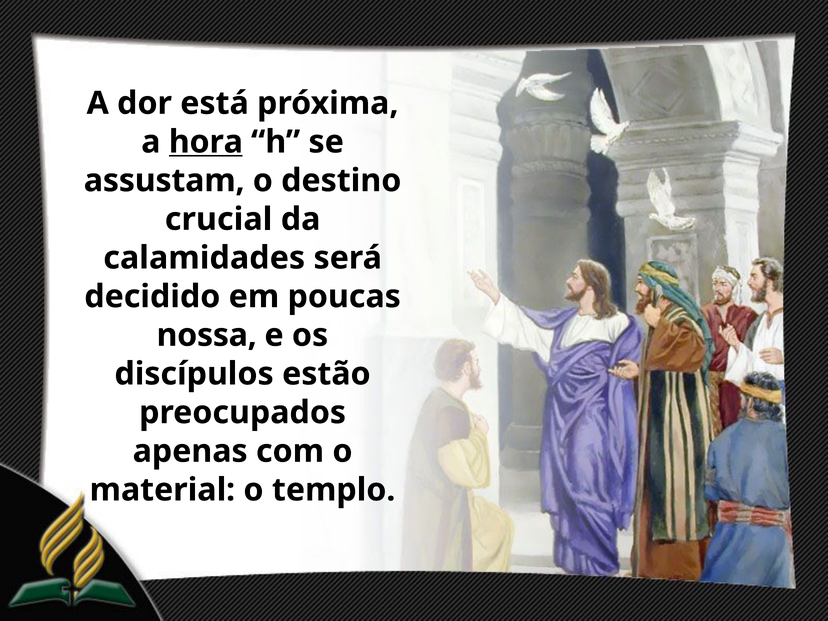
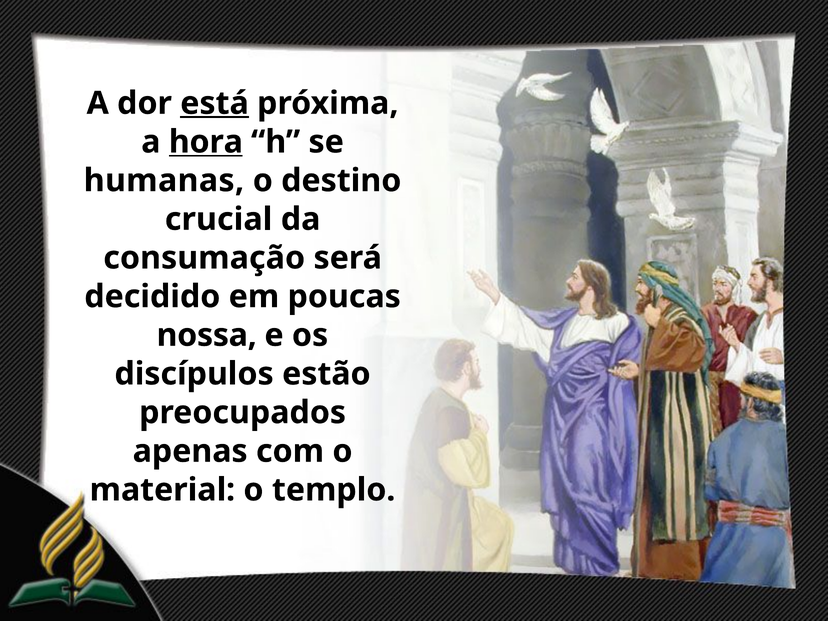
está underline: none -> present
assustam: assustam -> humanas
calamidades: calamidades -> consumação
